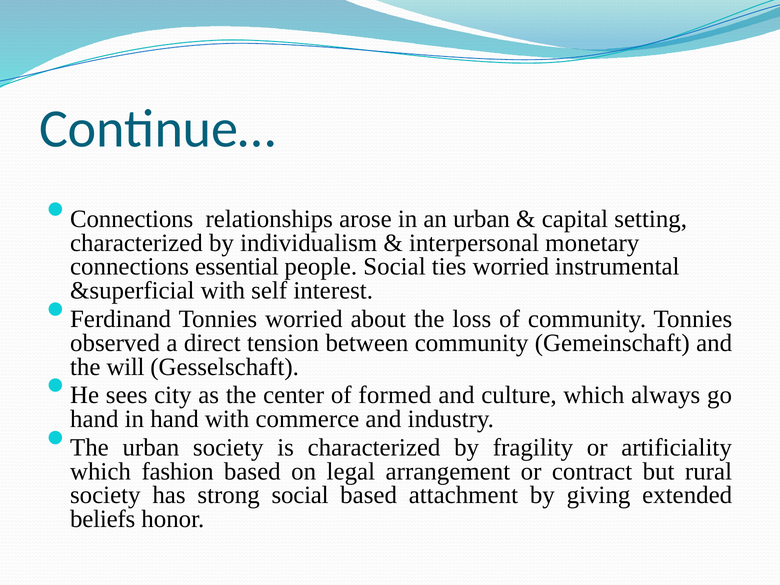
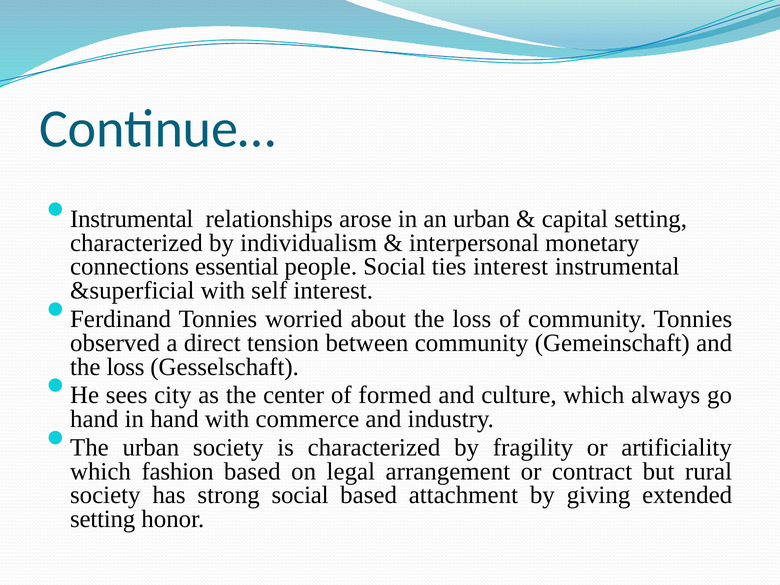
Connections at (132, 219): Connections -> Instrumental
ties worried: worried -> interest
will at (125, 367): will -> loss
beliefs at (103, 519): beliefs -> setting
